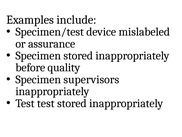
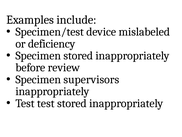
assurance: assurance -> deficiency
quality: quality -> review
